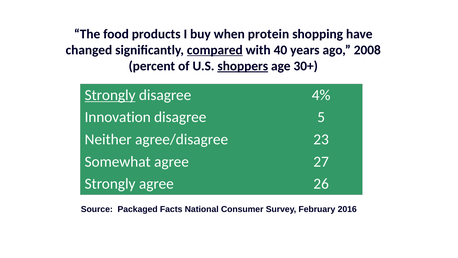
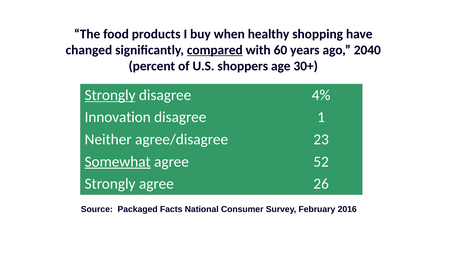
protein: protein -> healthy
40: 40 -> 60
2008: 2008 -> 2040
shoppers underline: present -> none
5: 5 -> 1
Somewhat underline: none -> present
27: 27 -> 52
